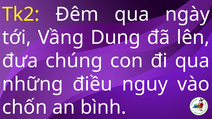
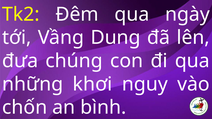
điều: điều -> khơi
